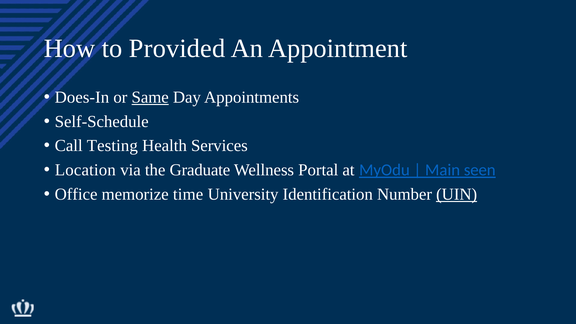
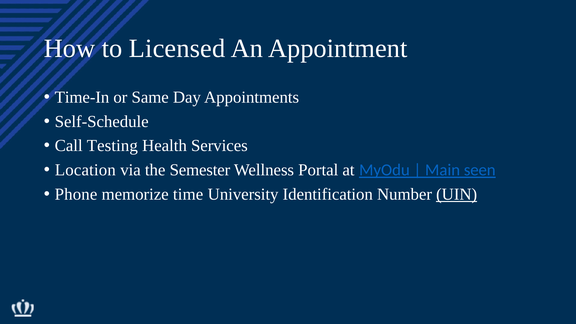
Provided: Provided -> Licensed
Does-In: Does-In -> Time-In
Same underline: present -> none
Graduate: Graduate -> Semester
Office: Office -> Phone
